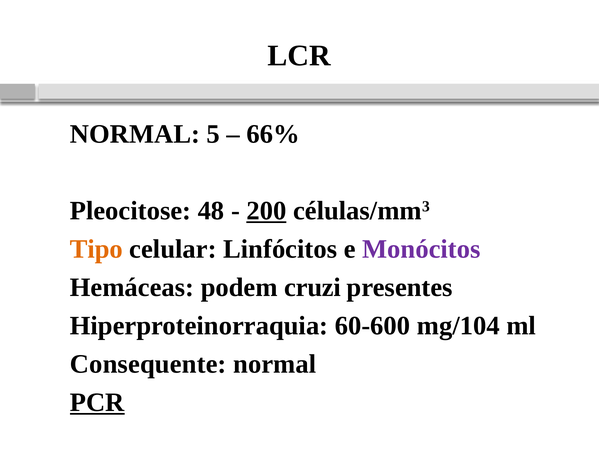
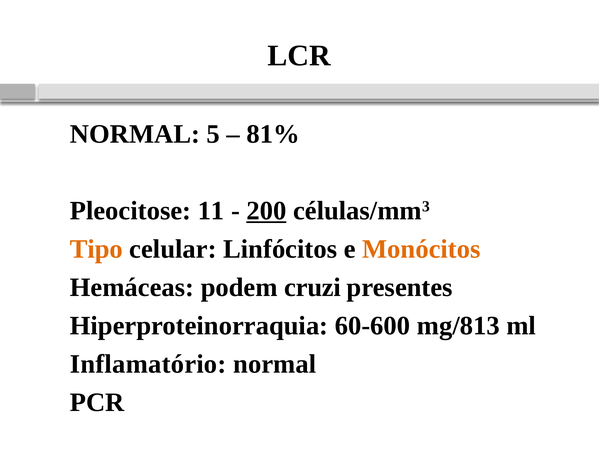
66%: 66% -> 81%
48: 48 -> 11
Monócitos colour: purple -> orange
mg/104: mg/104 -> mg/813
Consequente: Consequente -> Inflamatório
PCR underline: present -> none
